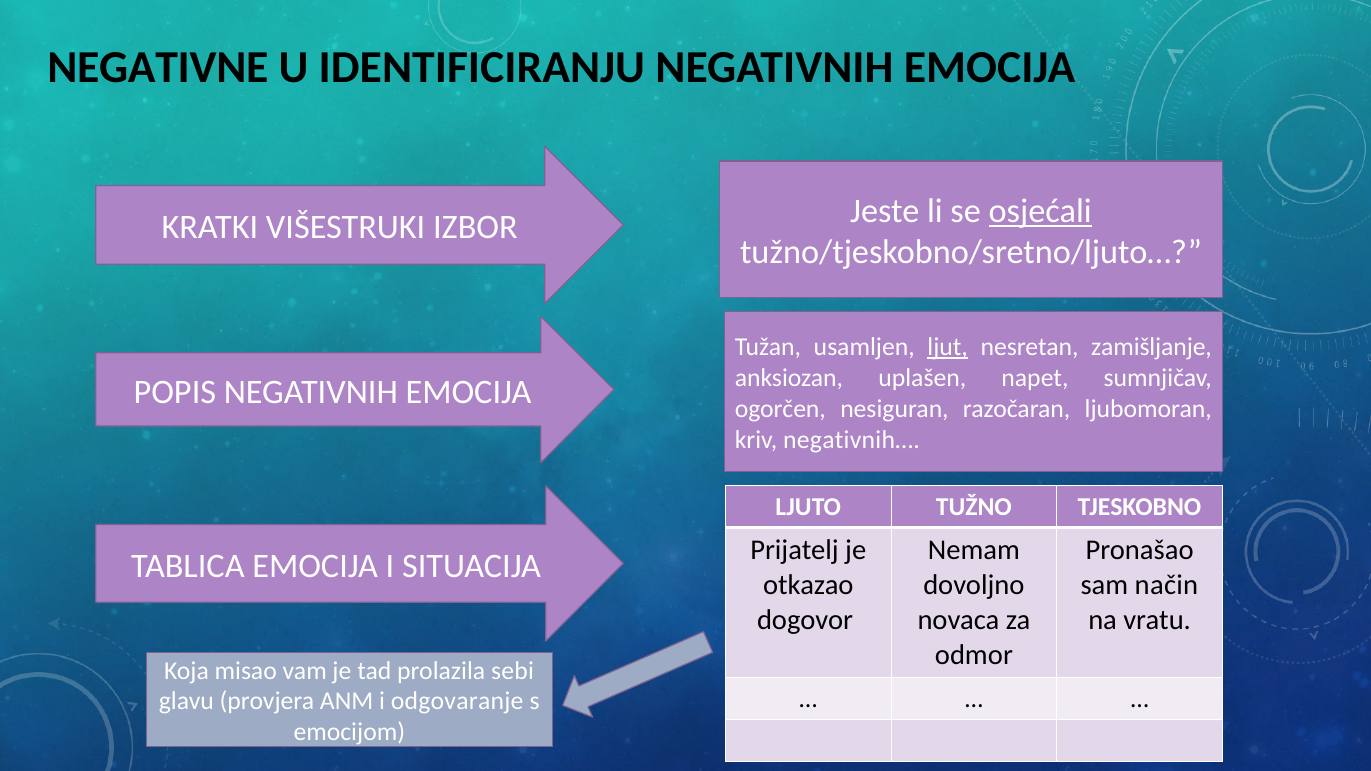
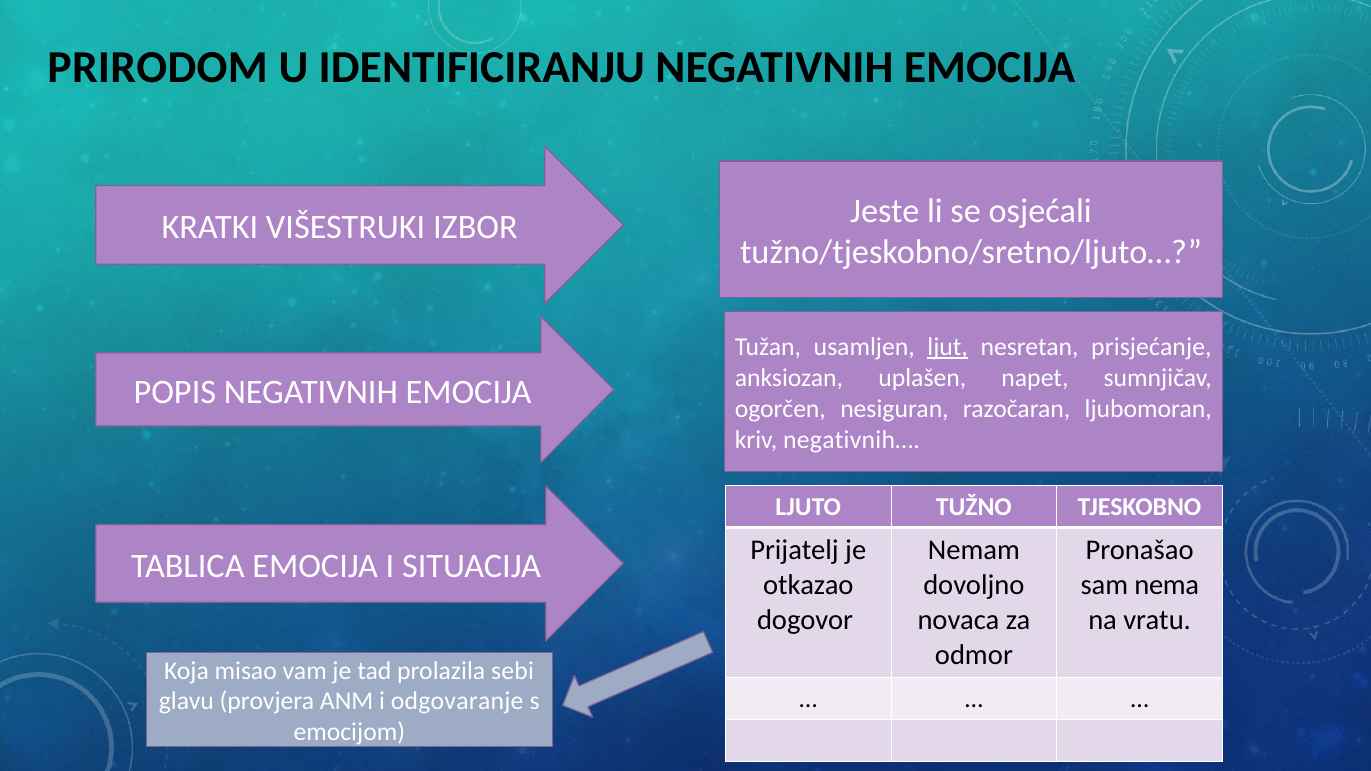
NEGATIVNE: NEGATIVNE -> PRIRODOM
osjećali underline: present -> none
zamišljanje: zamišljanje -> prisjećanje
način: način -> nema
